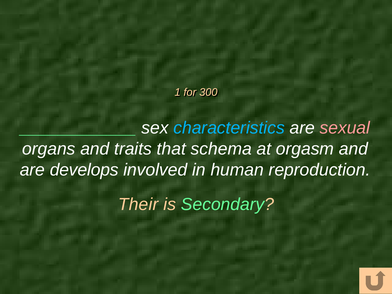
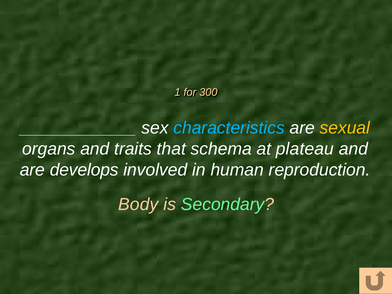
sexual colour: pink -> yellow
orgasm: orgasm -> plateau
Their: Their -> Body
